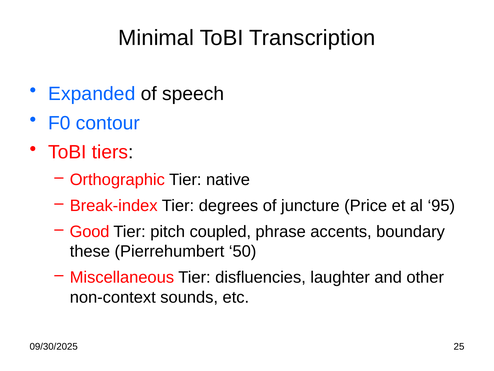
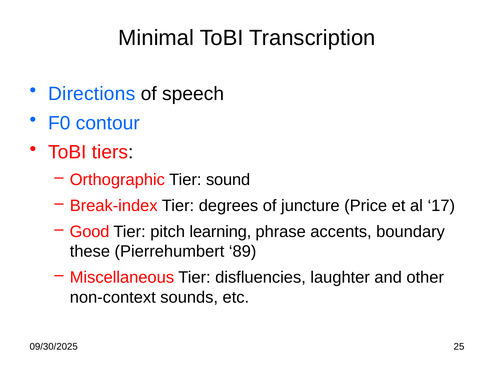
Expanded: Expanded -> Directions
native: native -> sound
95: 95 -> 17
coupled: coupled -> learning
50: 50 -> 89
